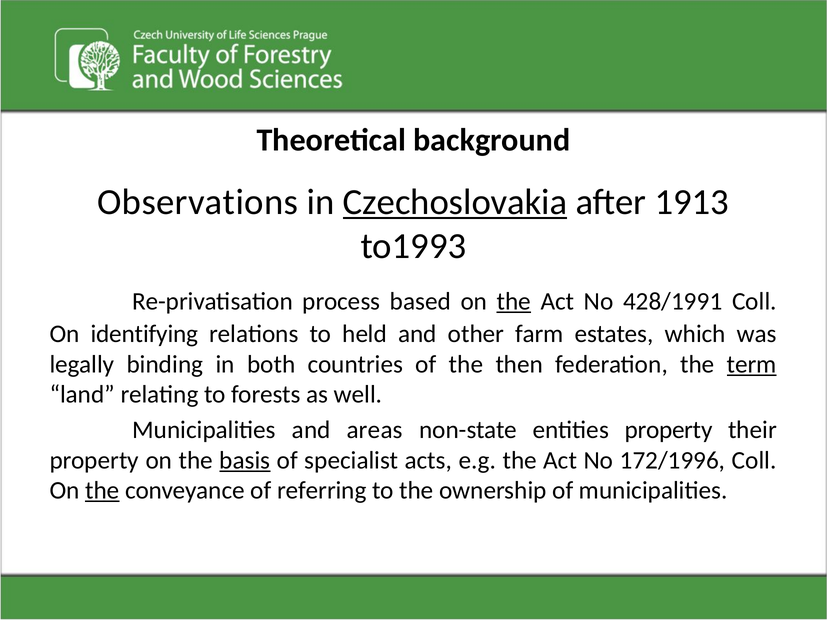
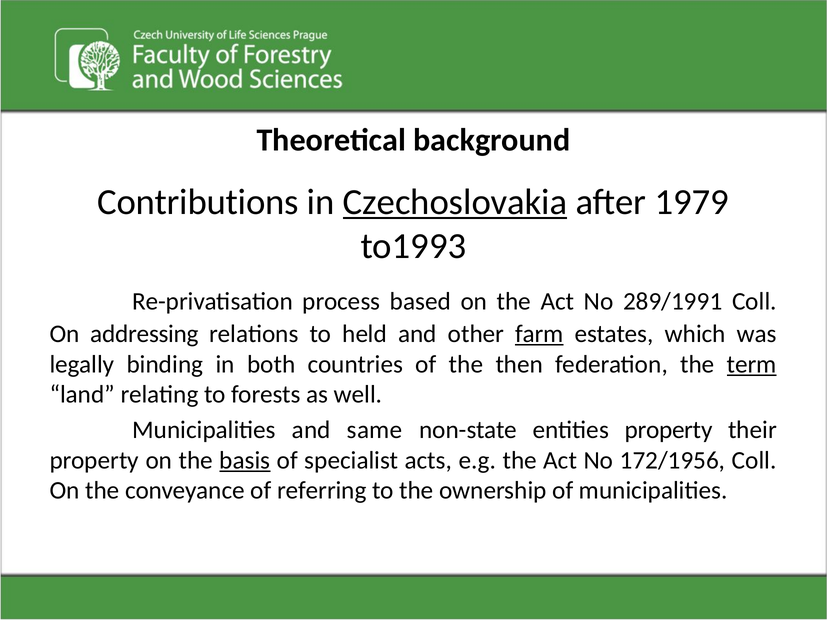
Observations: Observations -> Contributions
1913: 1913 -> 1979
the at (514, 302) underline: present -> none
428/1991: 428/1991 -> 289/1991
identifying: identifying -> addressing
farm underline: none -> present
areas: areas -> same
172/1996: 172/1996 -> 172/1956
the at (102, 491) underline: present -> none
